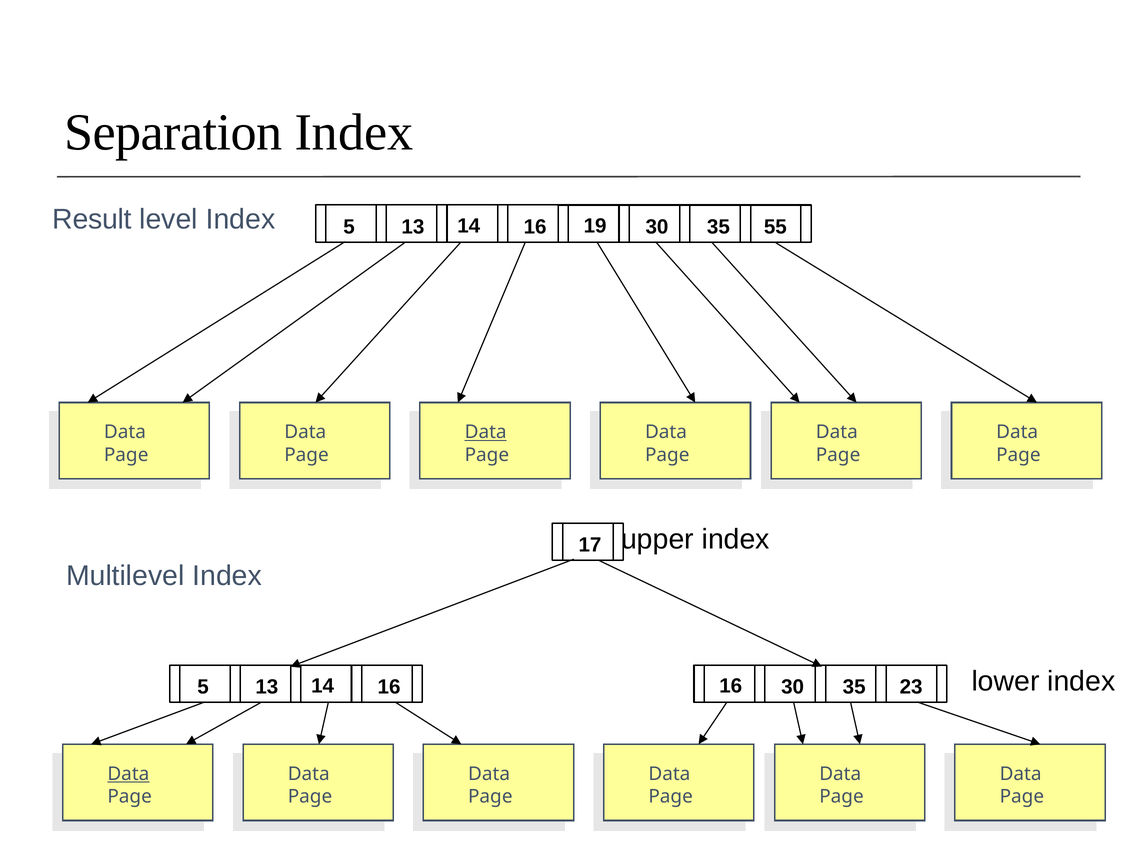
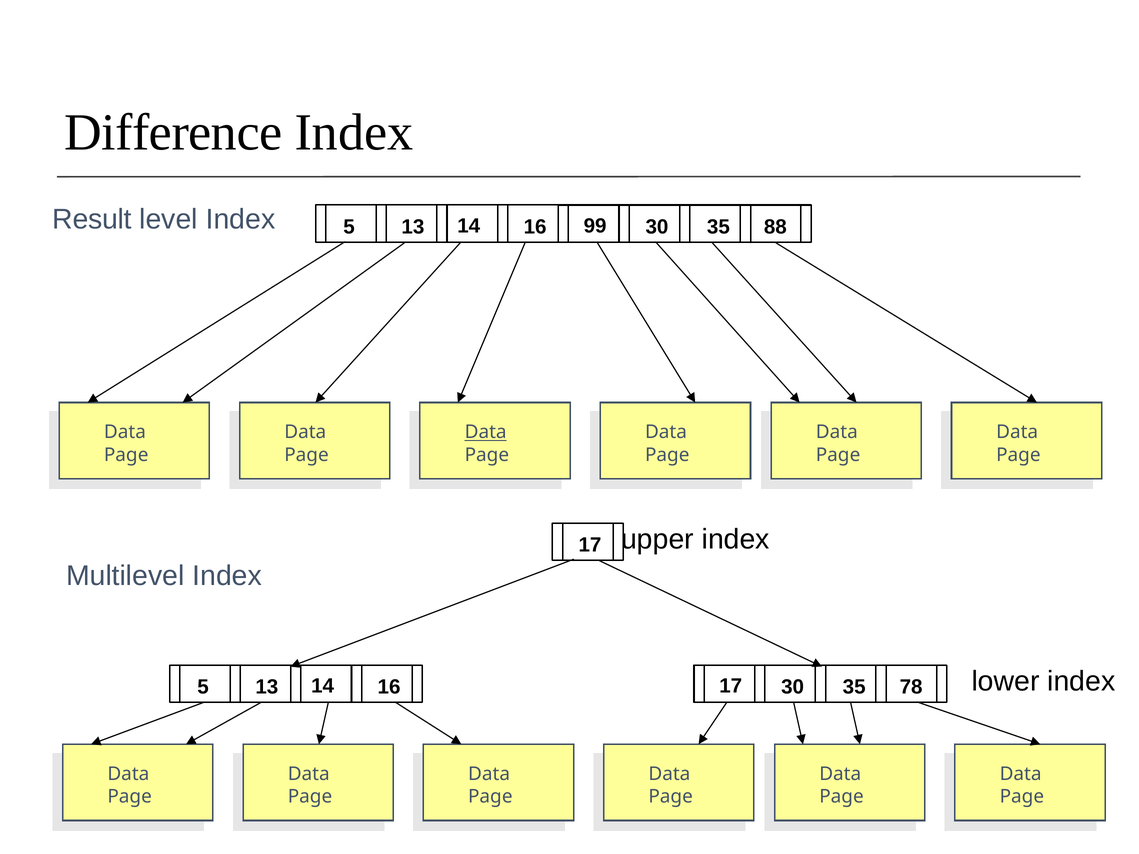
Separation: Separation -> Difference
55: 55 -> 88
19: 19 -> 99
23: 23 -> 78
5 16: 16 -> 17
Data at (128, 774) underline: present -> none
